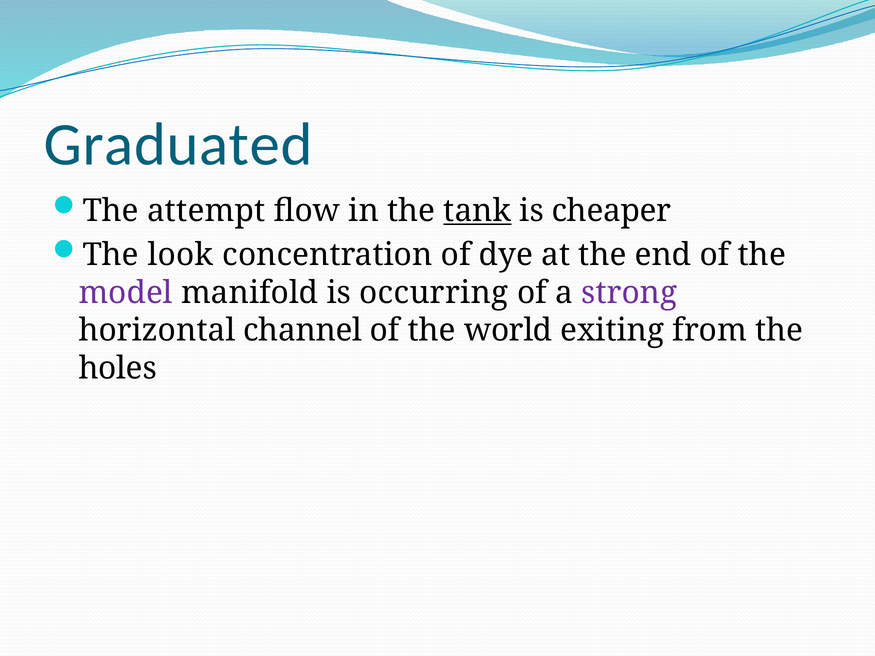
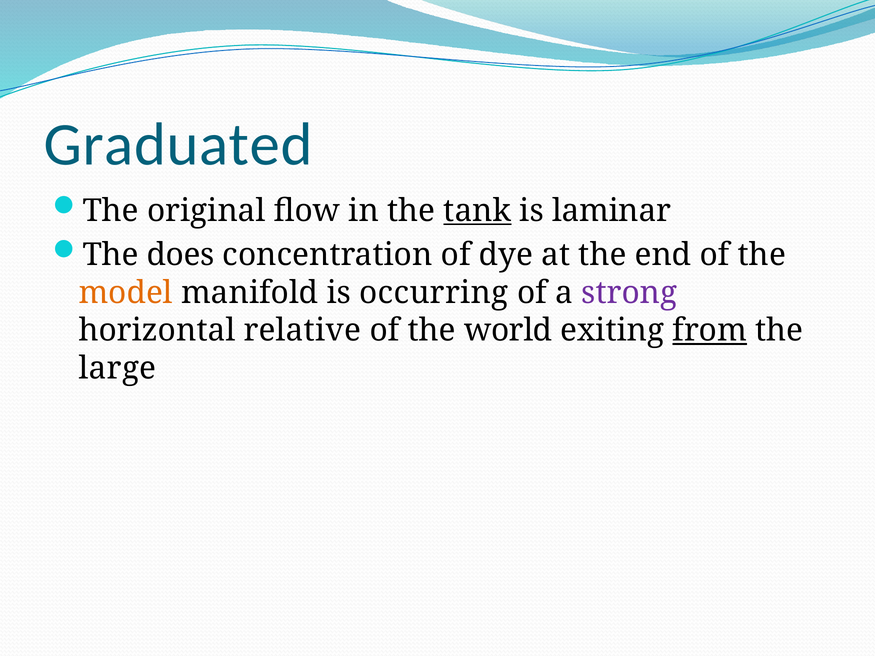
attempt: attempt -> original
cheaper: cheaper -> laminar
look: look -> does
model colour: purple -> orange
channel: channel -> relative
from underline: none -> present
holes: holes -> large
